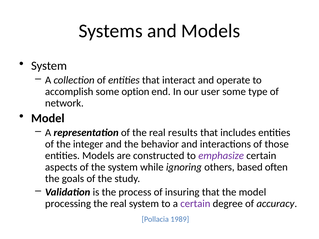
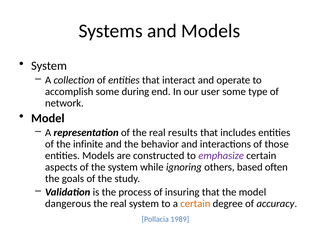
option: option -> during
integer: integer -> infinite
processing: processing -> dangerous
certain at (195, 204) colour: purple -> orange
